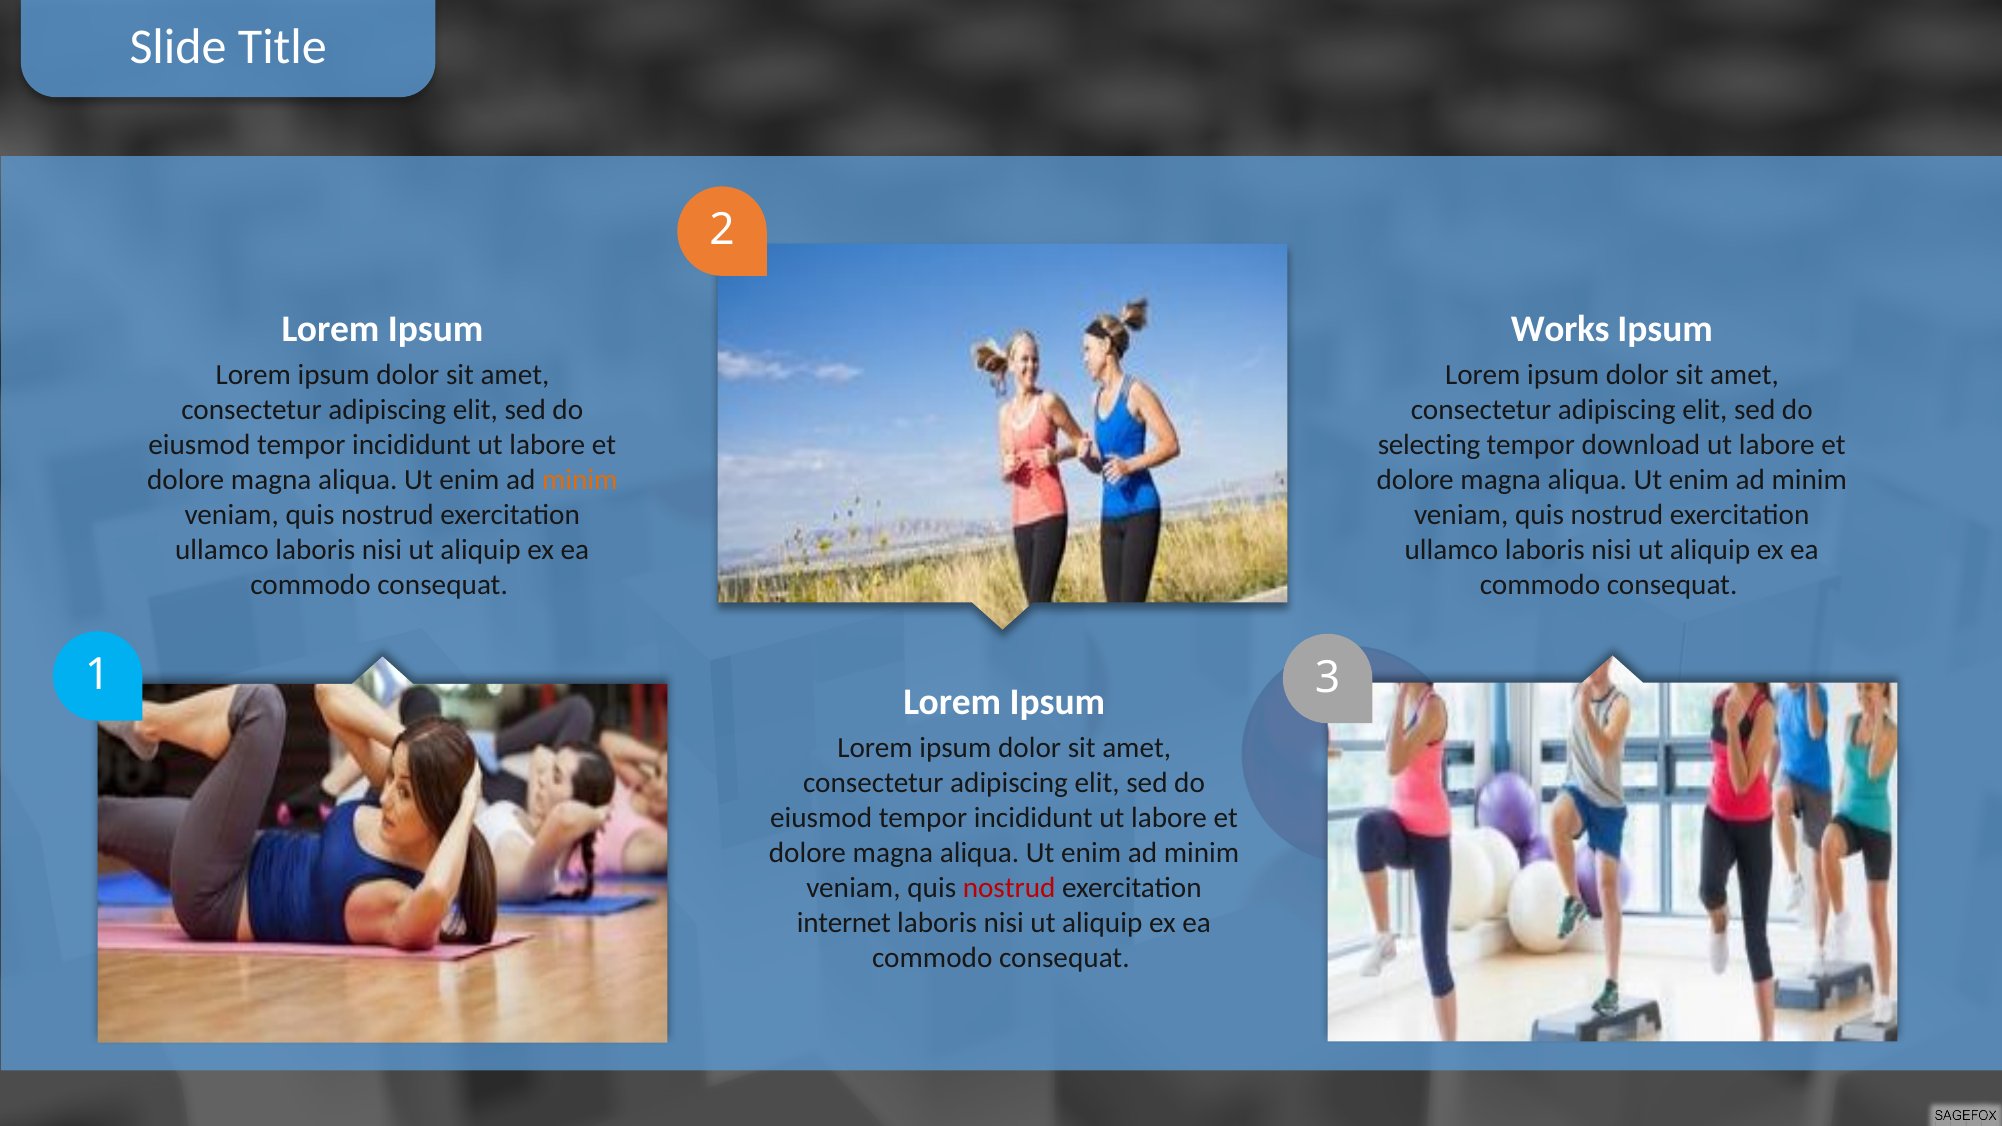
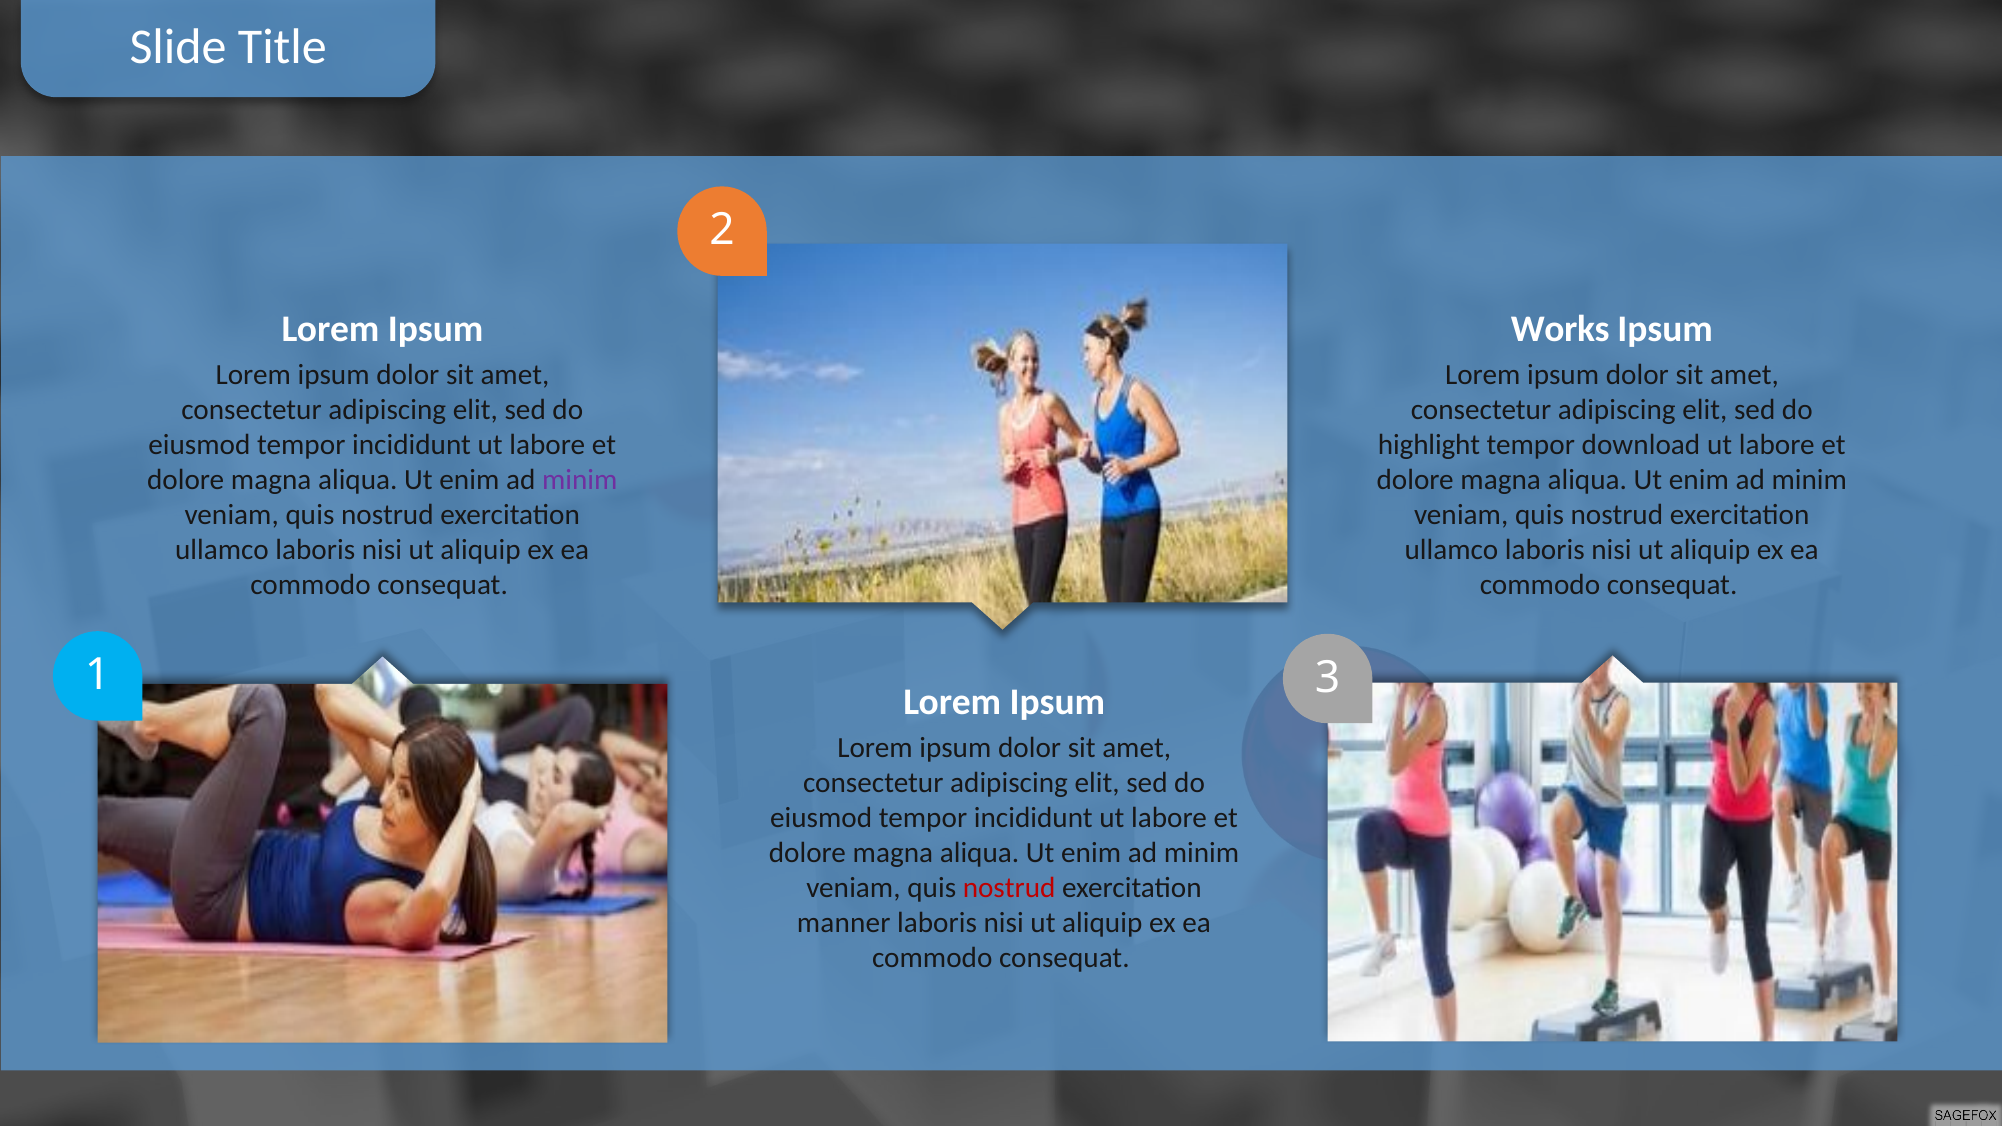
selecting: selecting -> highlight
minim at (580, 480) colour: orange -> purple
internet: internet -> manner
